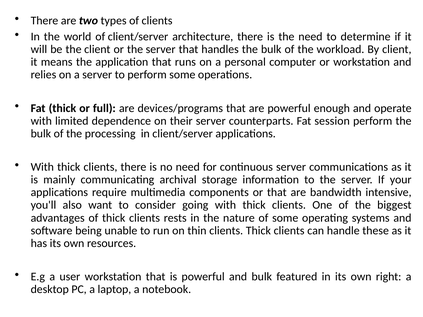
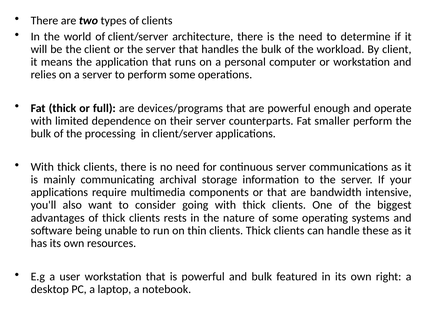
session: session -> smaller
